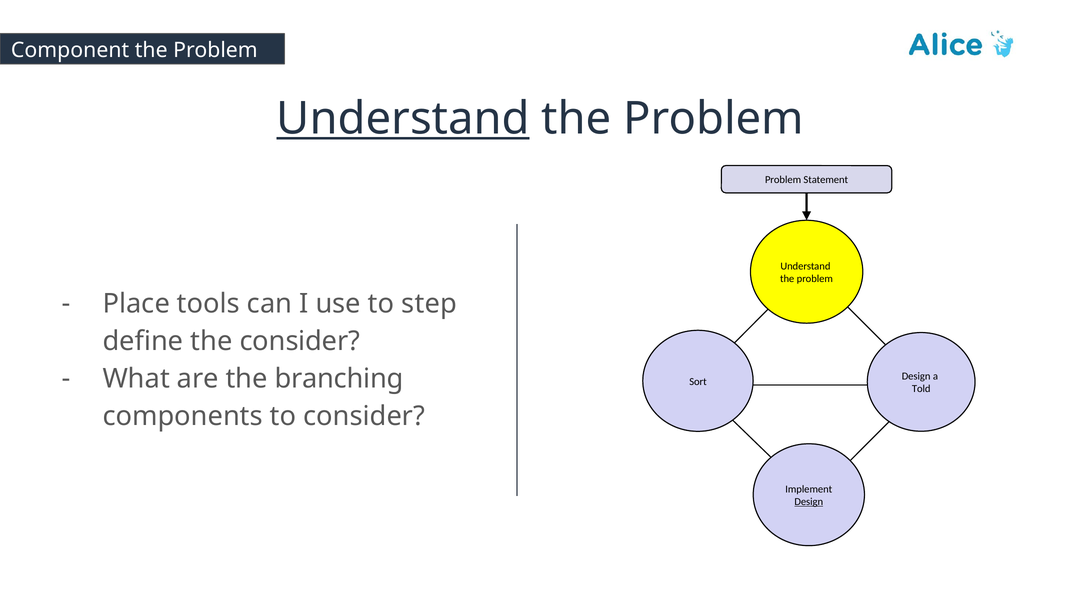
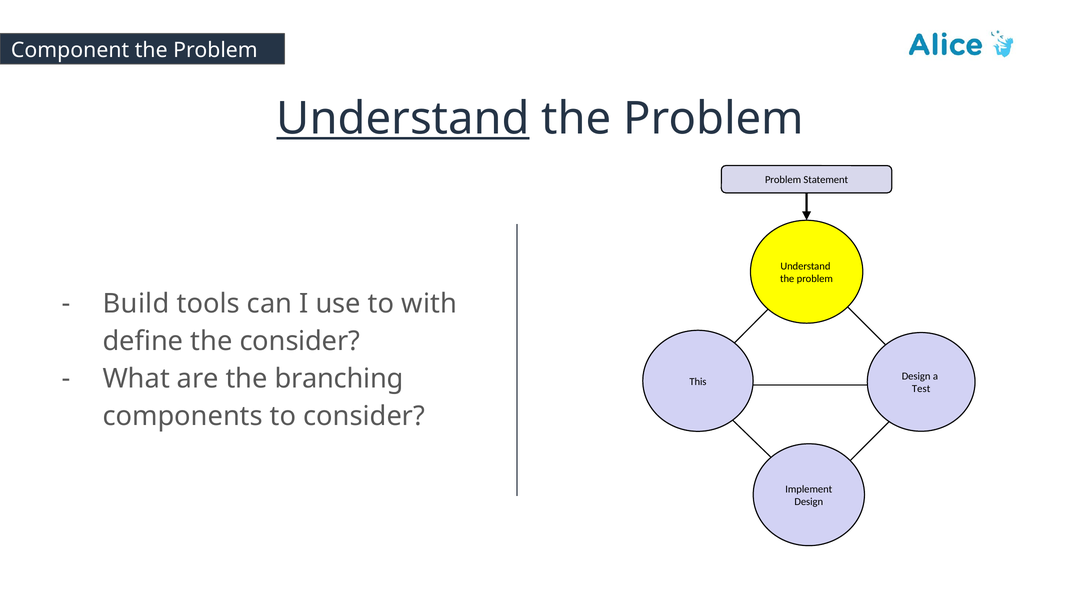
Place: Place -> Build
step: step -> with
Sort: Sort -> This
Told: Told -> Test
Design at (809, 502) underline: present -> none
